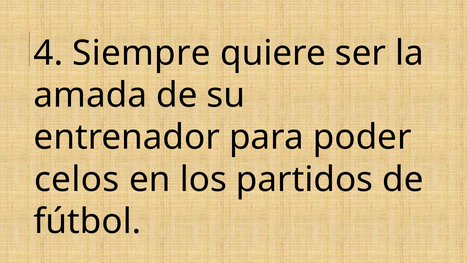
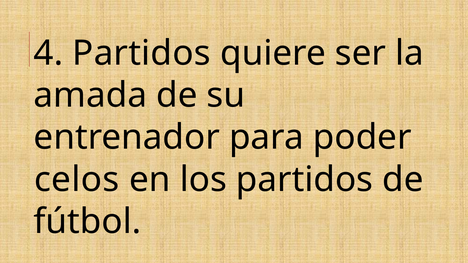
4 Siempre: Siempre -> Partidos
